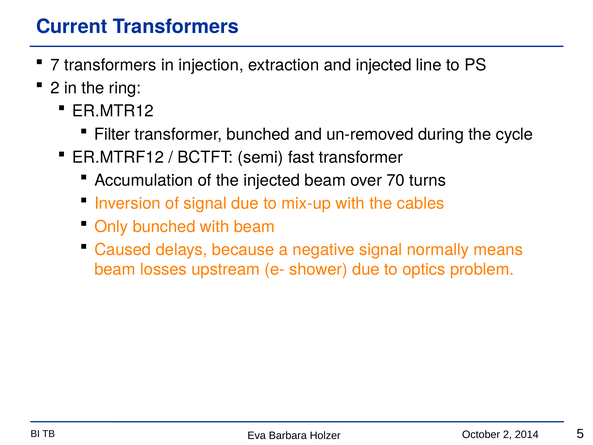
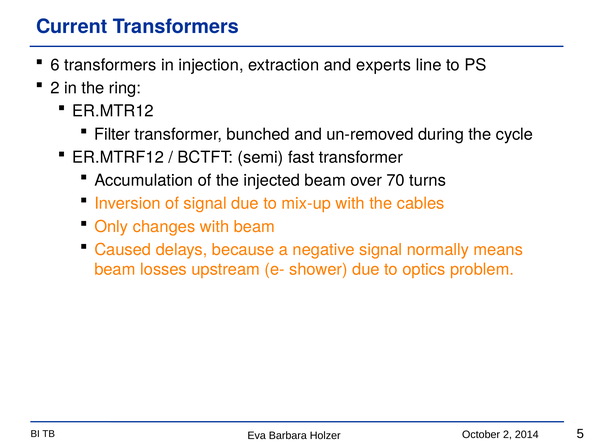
7: 7 -> 6
and injected: injected -> experts
Only bunched: bunched -> changes
